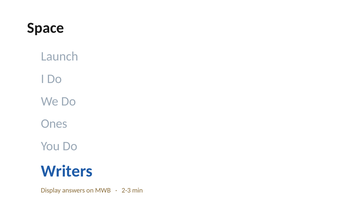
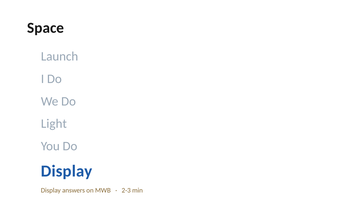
Ones: Ones -> Light
Writers at (67, 171): Writers -> Display
